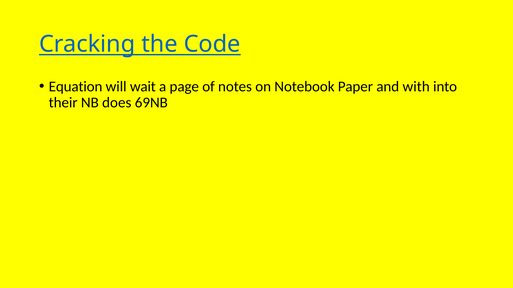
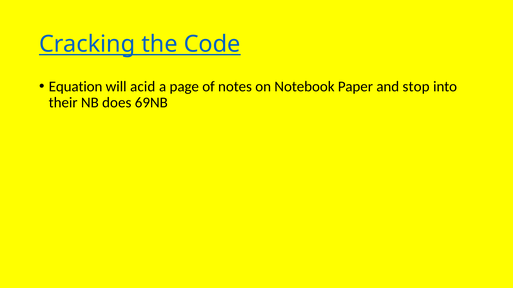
wait: wait -> acid
with: with -> stop
